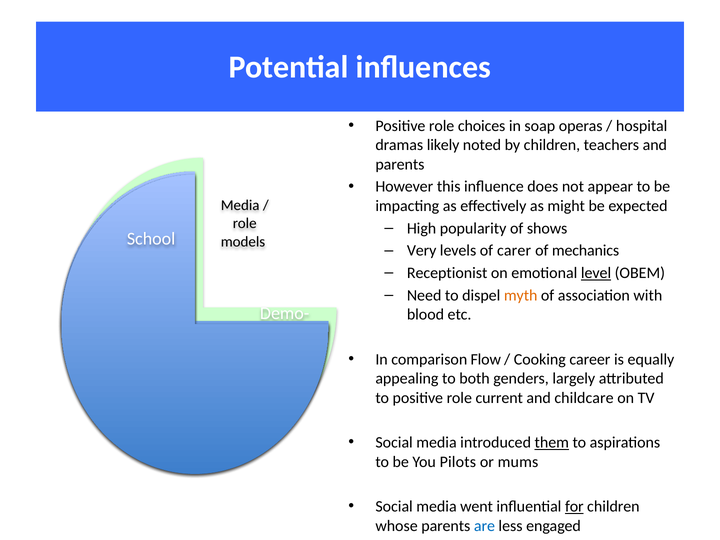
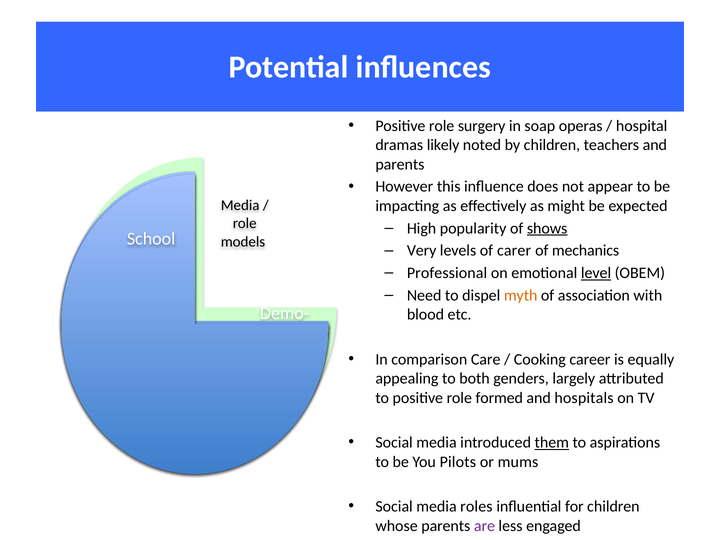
choices: choices -> surgery
shows underline: none -> present
Receptionist: Receptionist -> Professional
Flow: Flow -> Care
current: current -> formed
childcare: childcare -> hospitals
went: went -> roles
for underline: present -> none
are colour: blue -> purple
